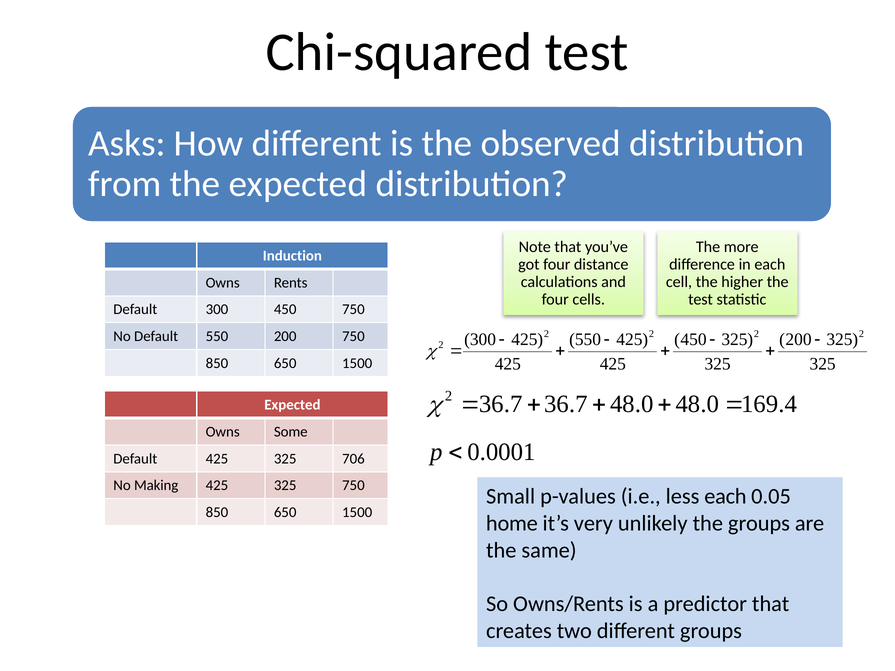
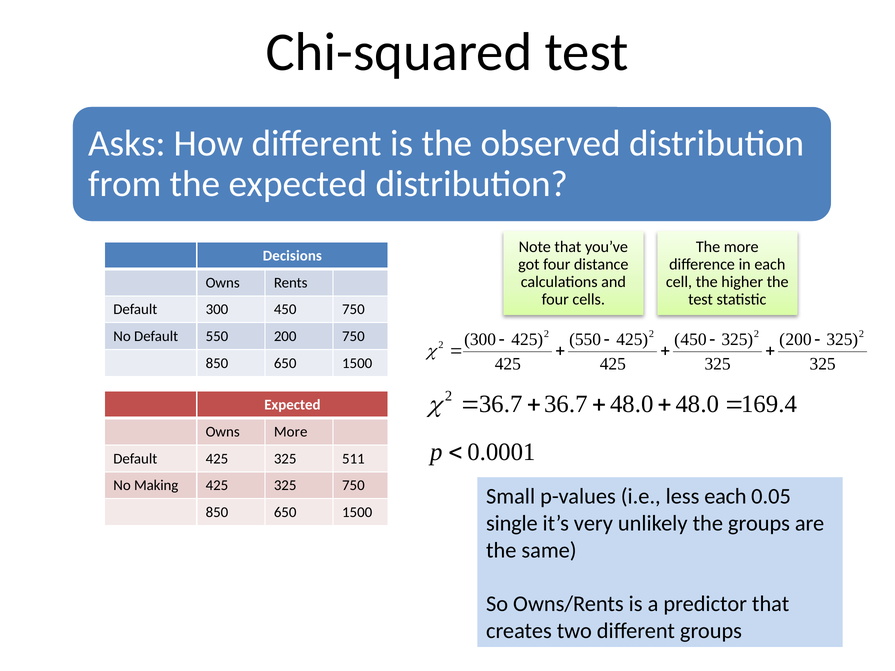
Induction: Induction -> Decisions
Owns Some: Some -> More
706: 706 -> 511
home: home -> single
